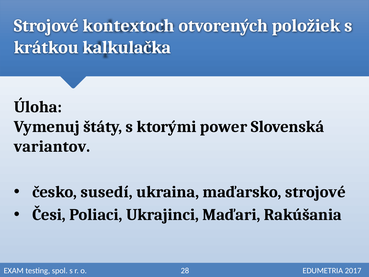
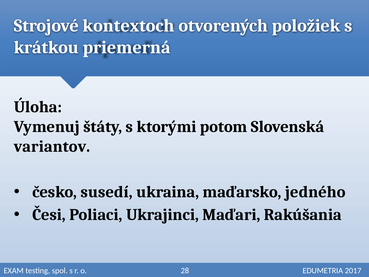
kalkulačka: kalkulačka -> priemerná
power: power -> potom
maďarsko strojové: strojové -> jedného
